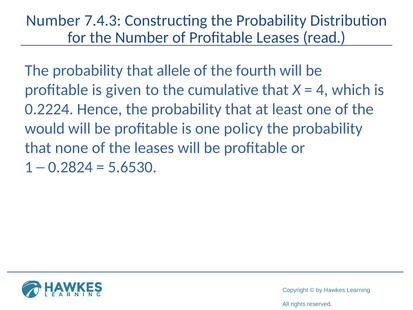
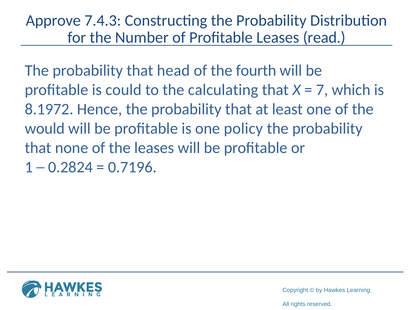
Number at (53, 20): Number -> Approve
allele: allele -> head
given: given -> could
cumulative: cumulative -> calculating
4: 4 -> 7
0.2224: 0.2224 -> 8.1972
5.6530: 5.6530 -> 0.7196
